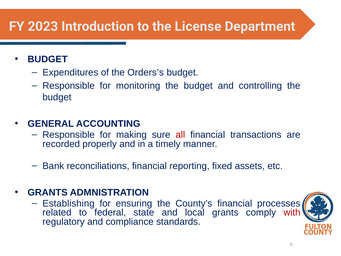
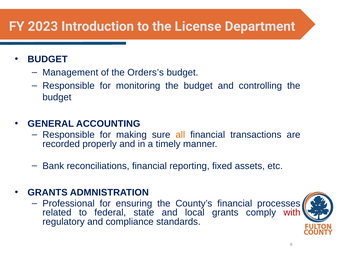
Expenditures: Expenditures -> Management
all colour: red -> orange
Establishing: Establishing -> Professional
